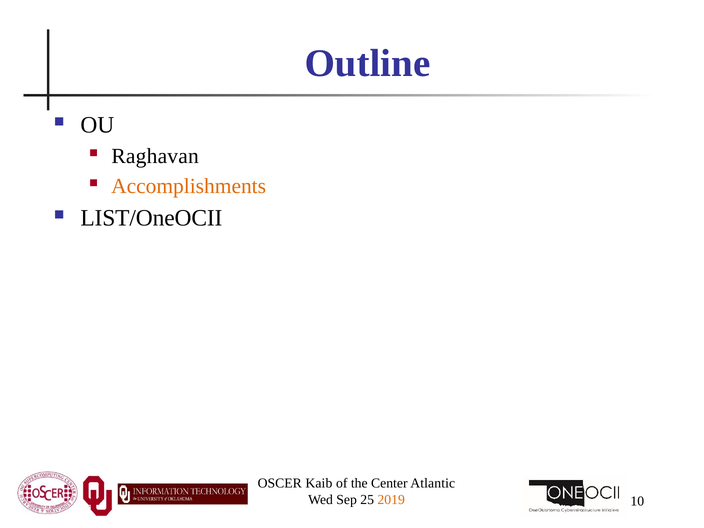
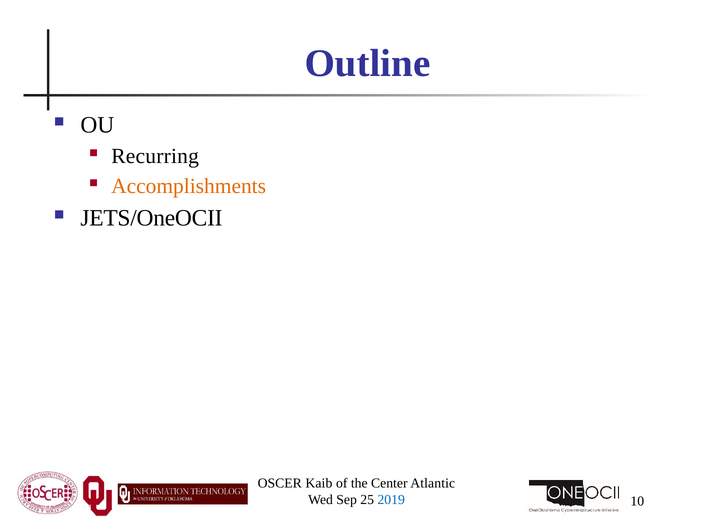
Raghavan: Raghavan -> Recurring
LIST/OneOCII: LIST/OneOCII -> JETS/OneOCII
2019 colour: orange -> blue
